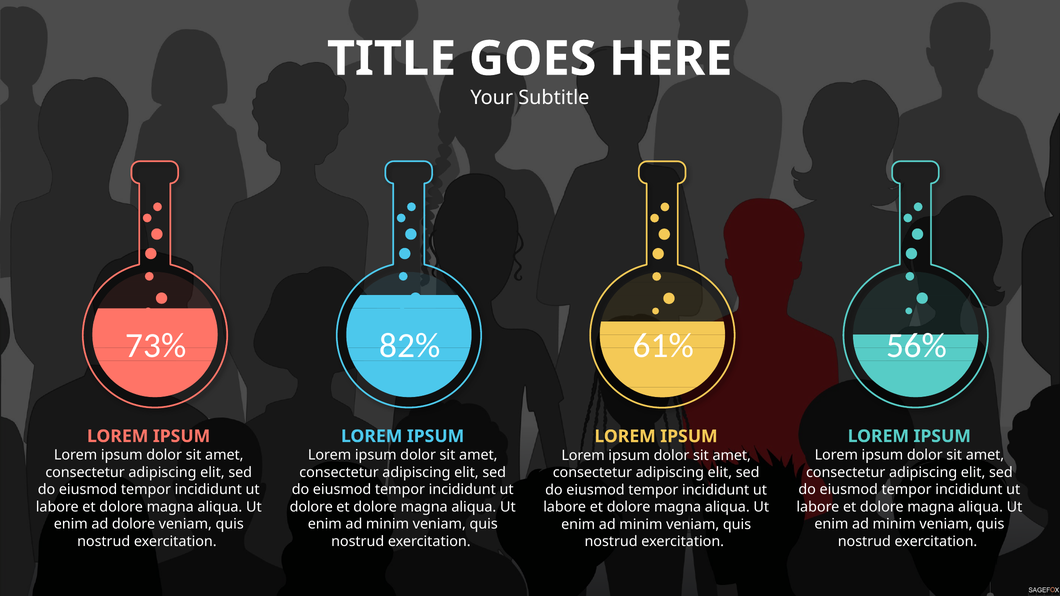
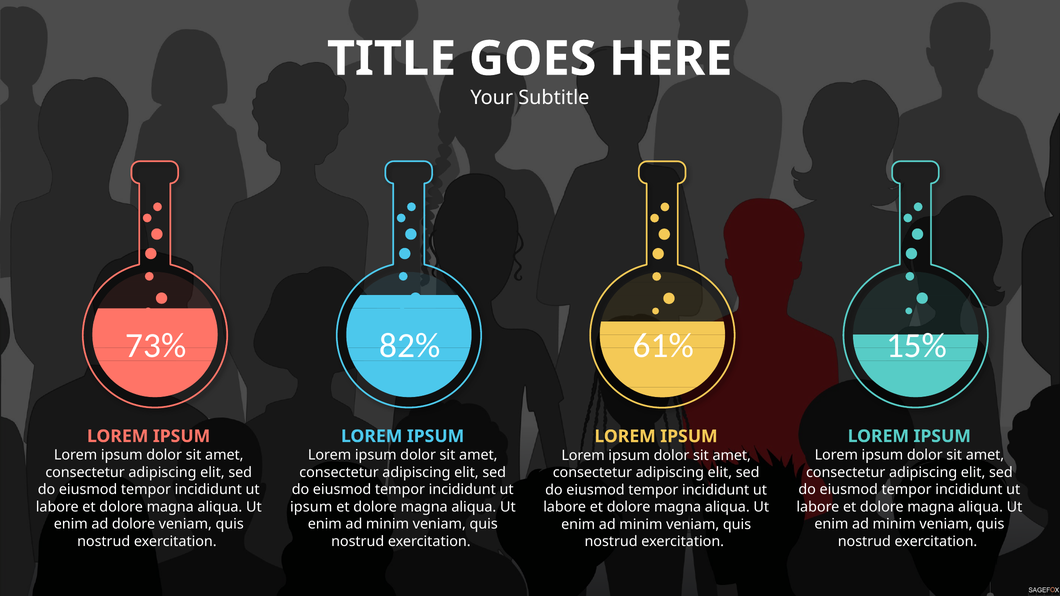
56%: 56% -> 15%
dolore at (311, 507): dolore -> ipsum
